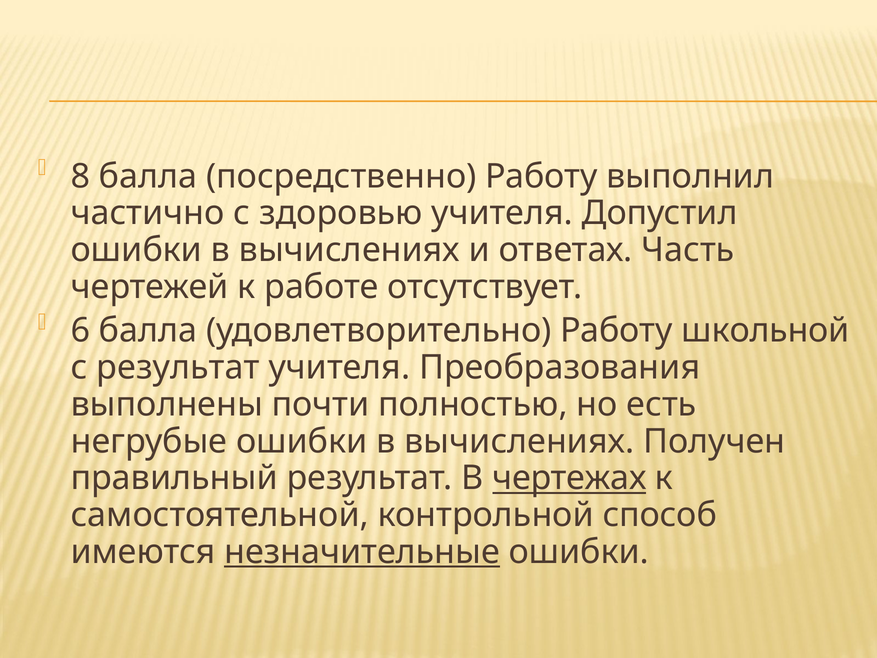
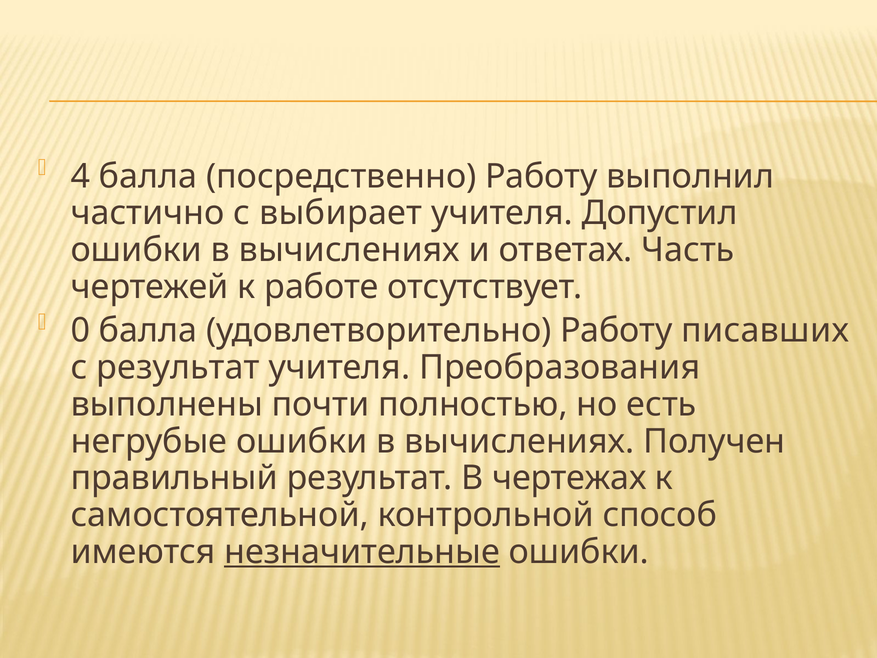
8: 8 -> 4
здоровью: здоровью -> выбирает
6: 6 -> 0
школьной: школьной -> писавших
чертежах underline: present -> none
